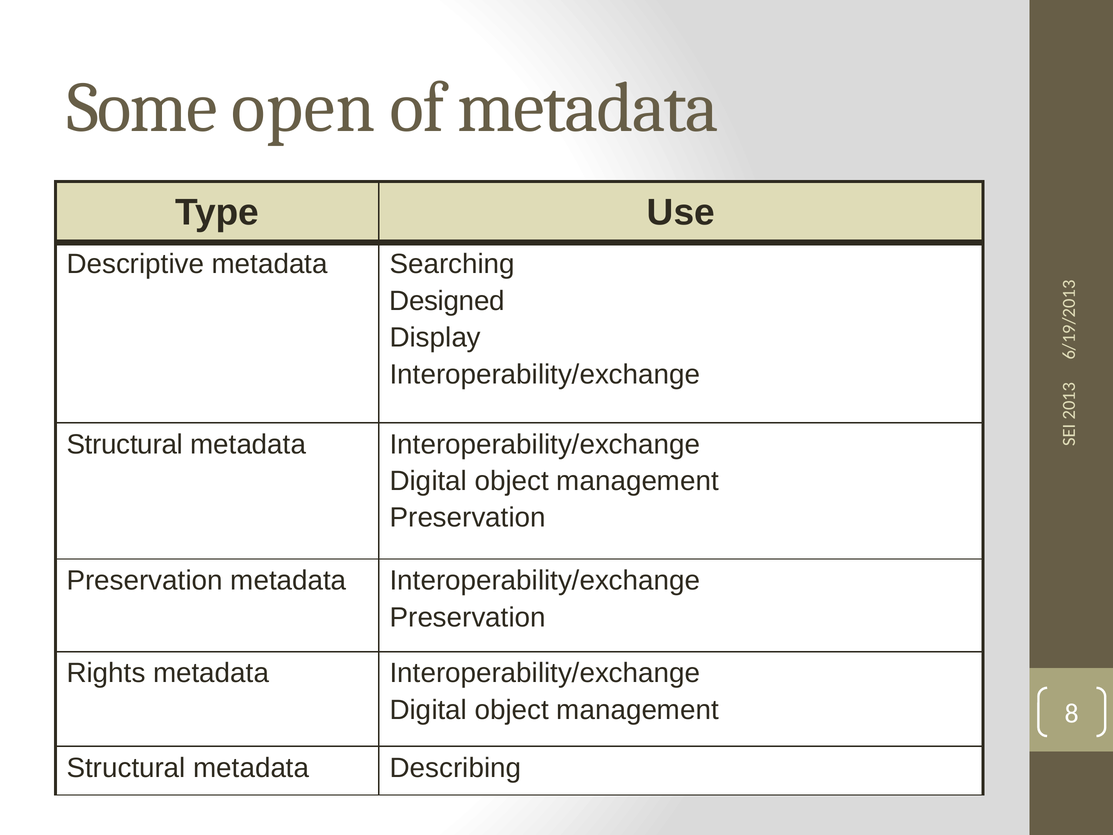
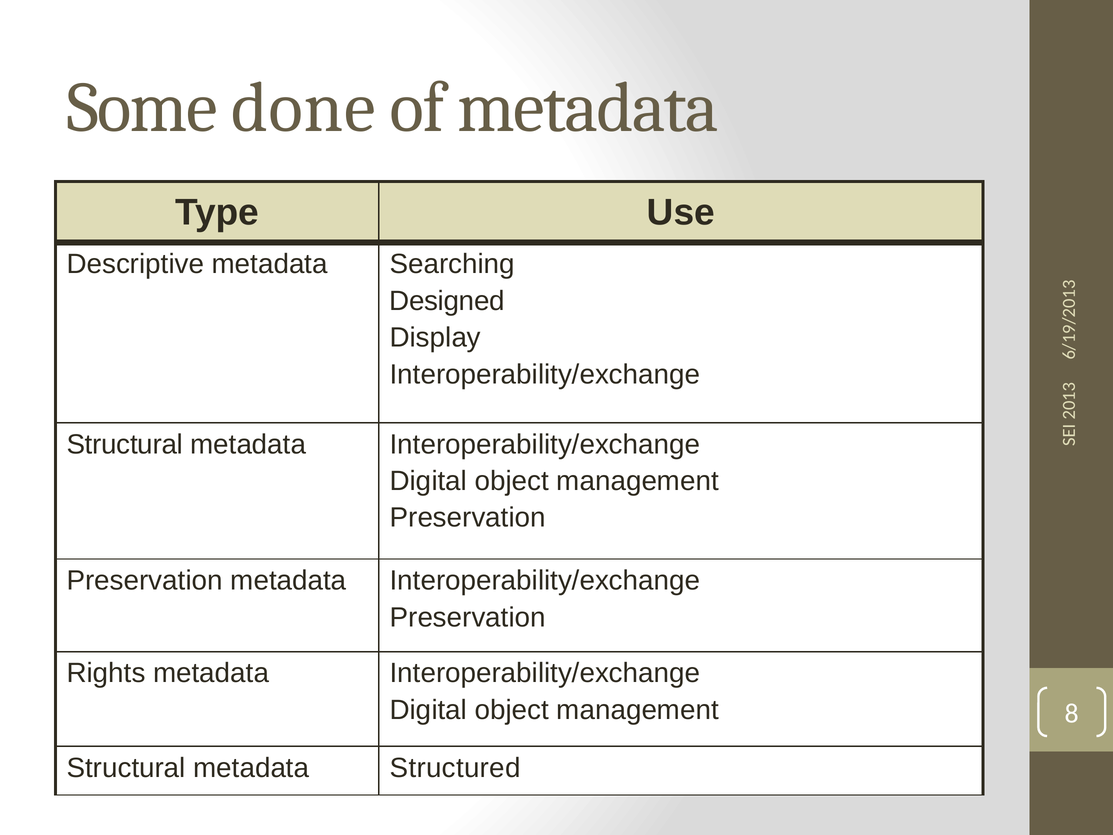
open: open -> done
Describing: Describing -> Structured
